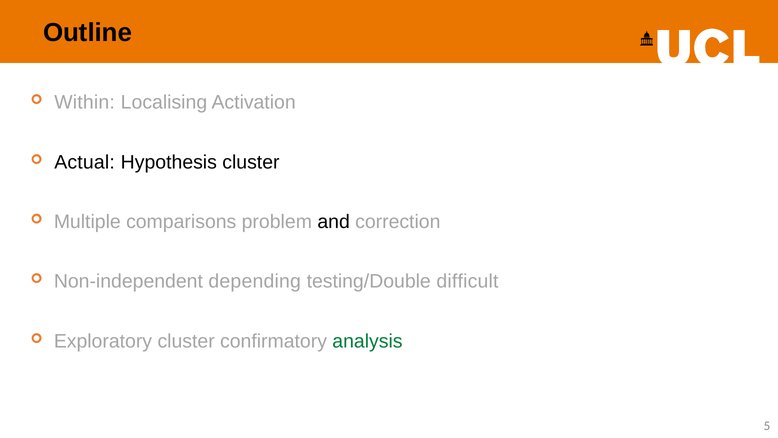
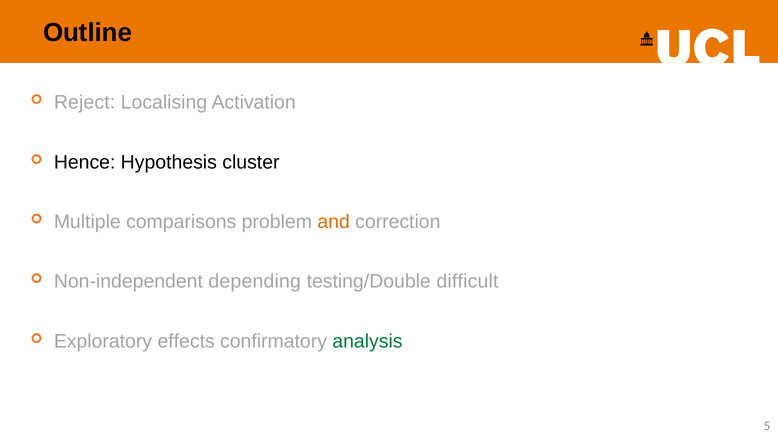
Within: Within -> Reject
Actual: Actual -> Hence
and colour: black -> orange
Exploratory cluster: cluster -> effects
